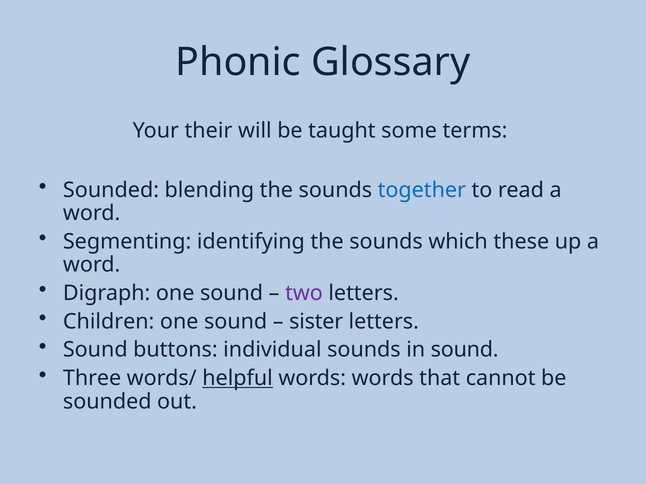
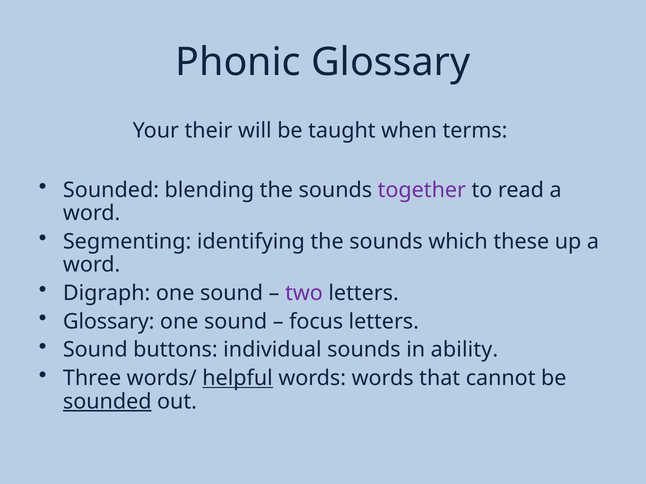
some: some -> when
together colour: blue -> purple
Children at (109, 322): Children -> Glossary
sister: sister -> focus
in sound: sound -> ability
sounded at (107, 402) underline: none -> present
